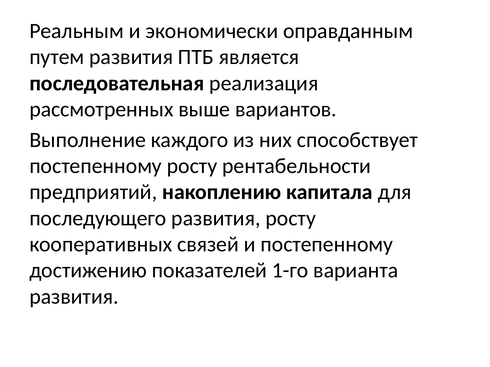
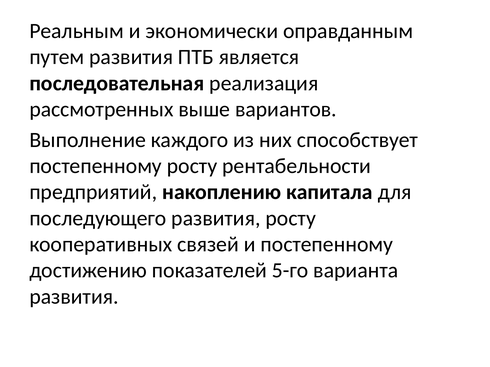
1-го: 1-го -> 5-го
